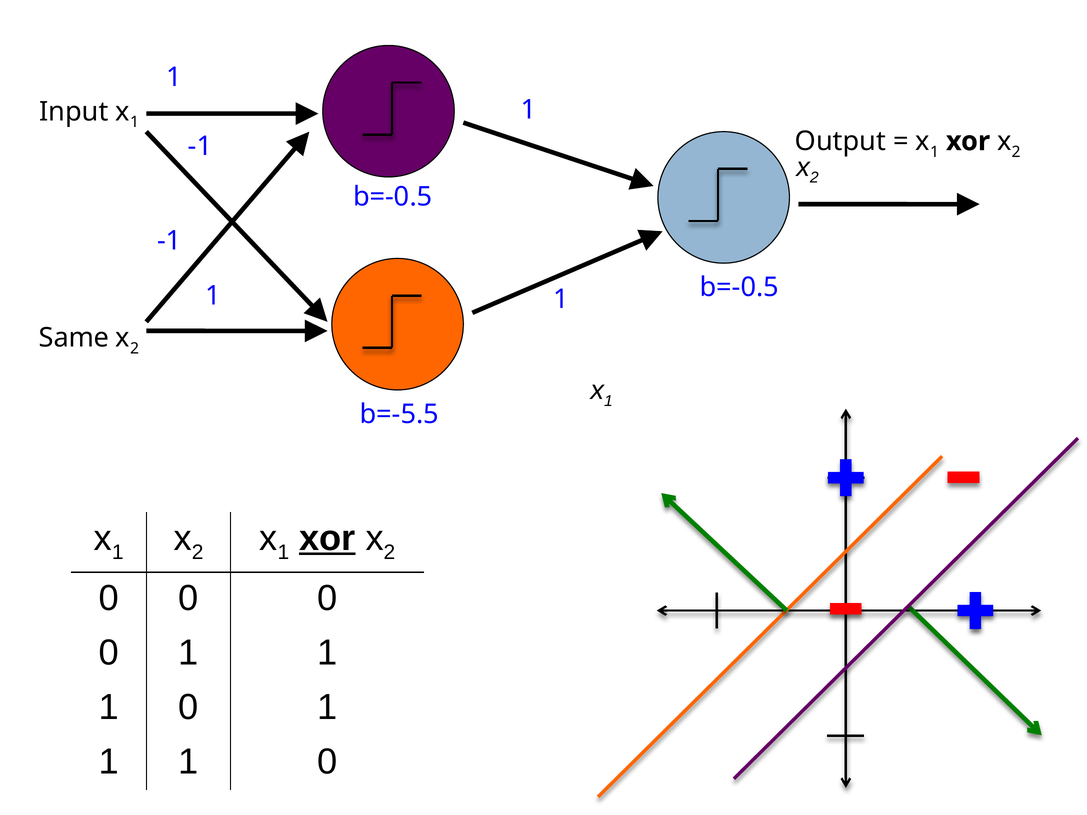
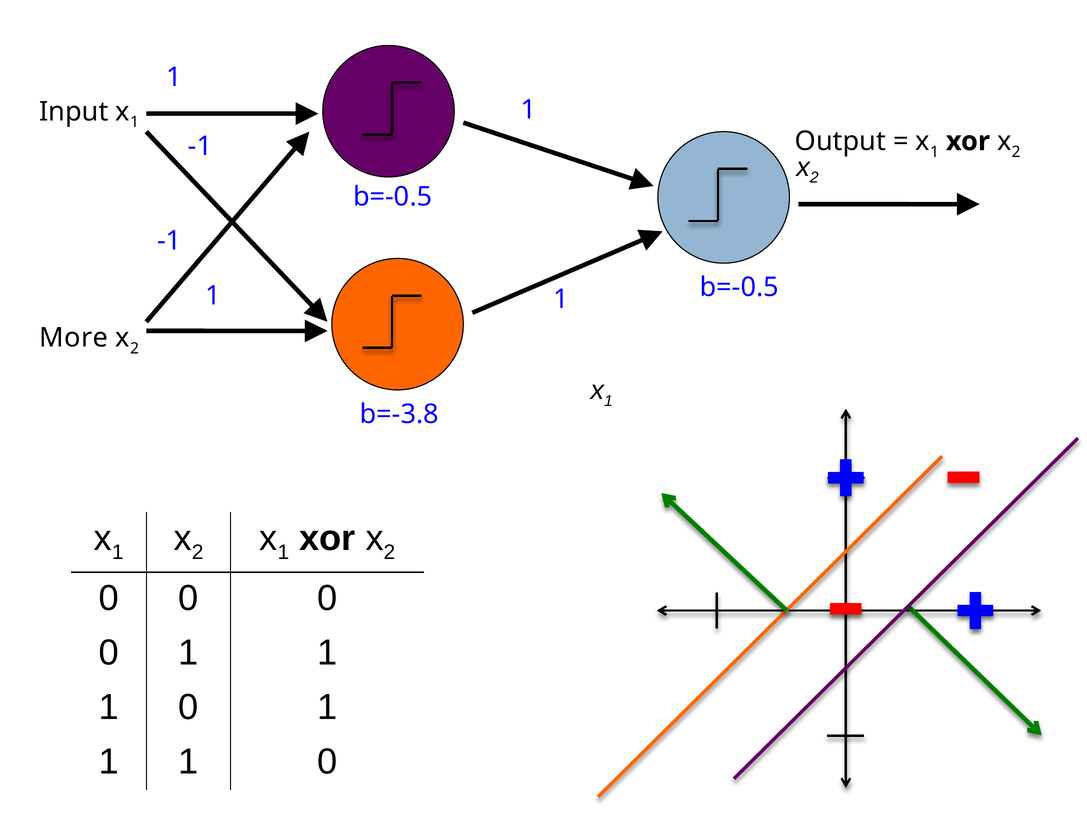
Same: Same -> More
b=-5.5: b=-5.5 -> b=-3.8
xor at (327, 538) underline: present -> none
